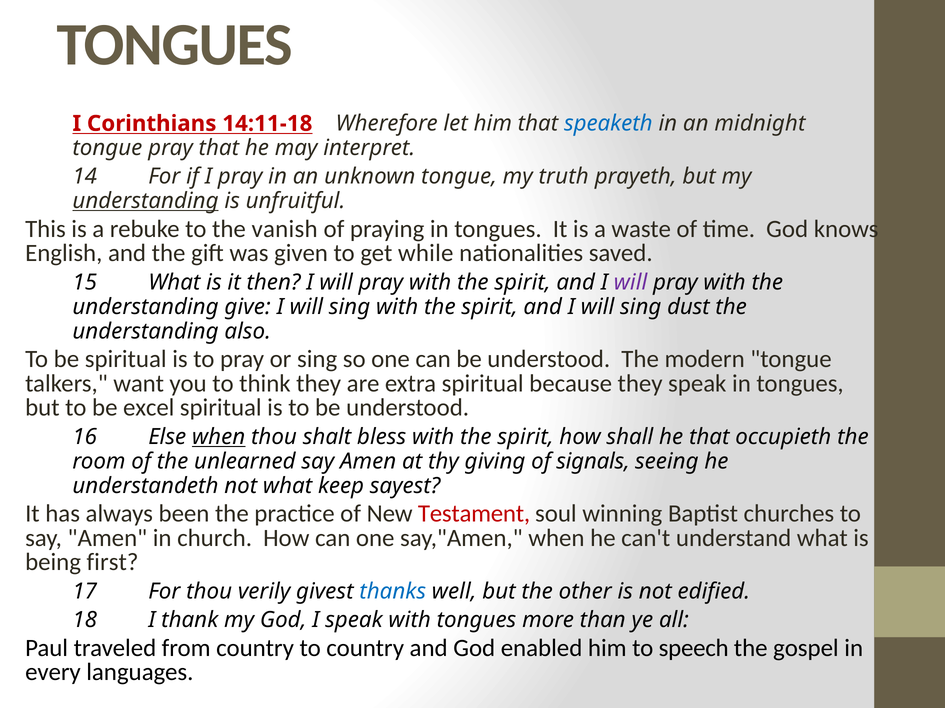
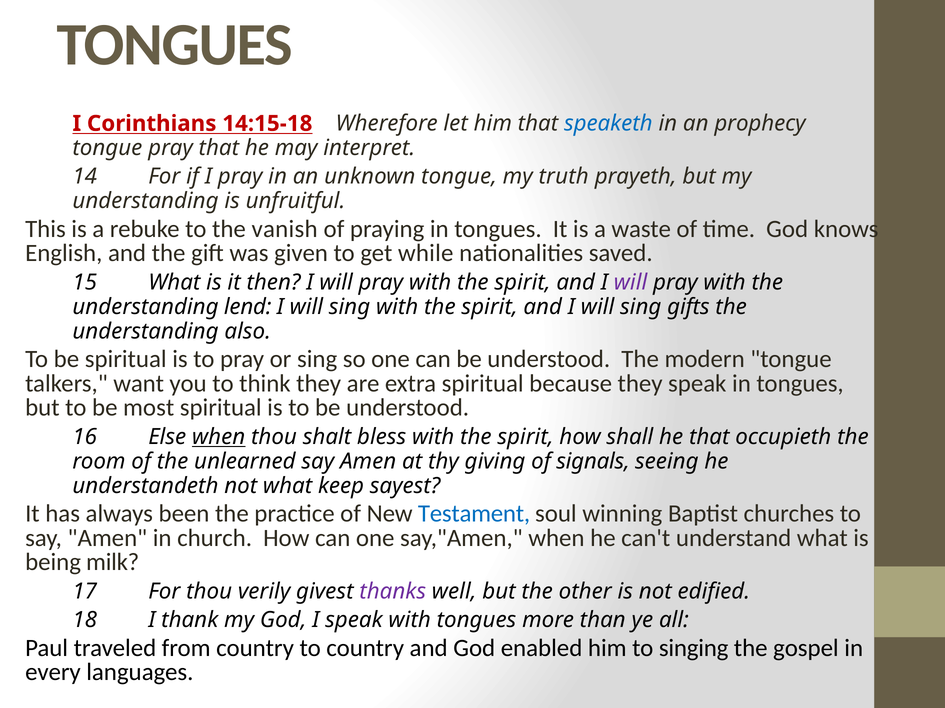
14:11-18: 14:11-18 -> 14:15-18
midnight: midnight -> prophecy
understanding at (146, 201) underline: present -> none
give: give -> lend
dust: dust -> gifts
excel: excel -> most
Testament colour: red -> blue
first: first -> milk
thanks colour: blue -> purple
speech: speech -> singing
